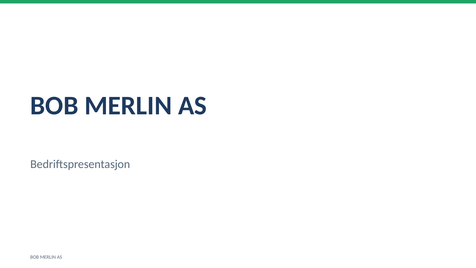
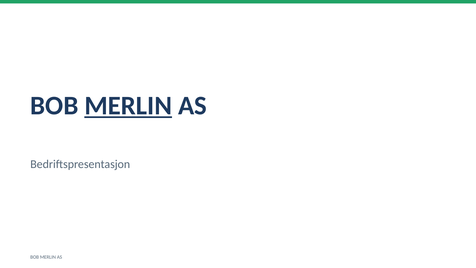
MERLIN at (128, 106) underline: none -> present
